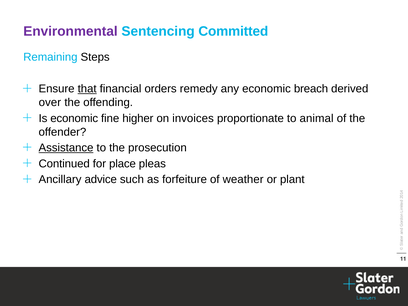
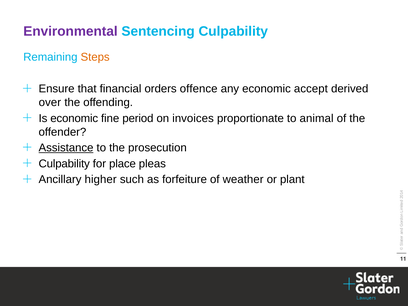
Sentencing Committed: Committed -> Culpability
Steps colour: black -> orange
that underline: present -> none
remedy: remedy -> offence
breach: breach -> accept
higher: higher -> period
Continued at (64, 164): Continued -> Culpability
advice: advice -> higher
